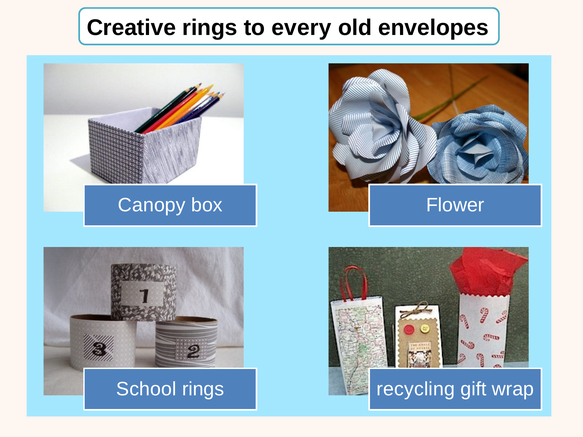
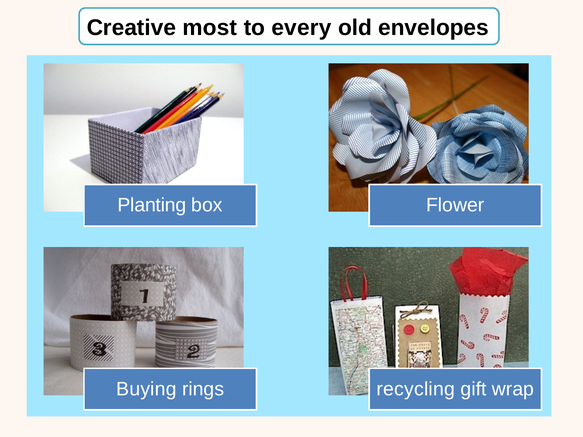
Creative rings: rings -> most
Canopy: Canopy -> Planting
School: School -> Buying
